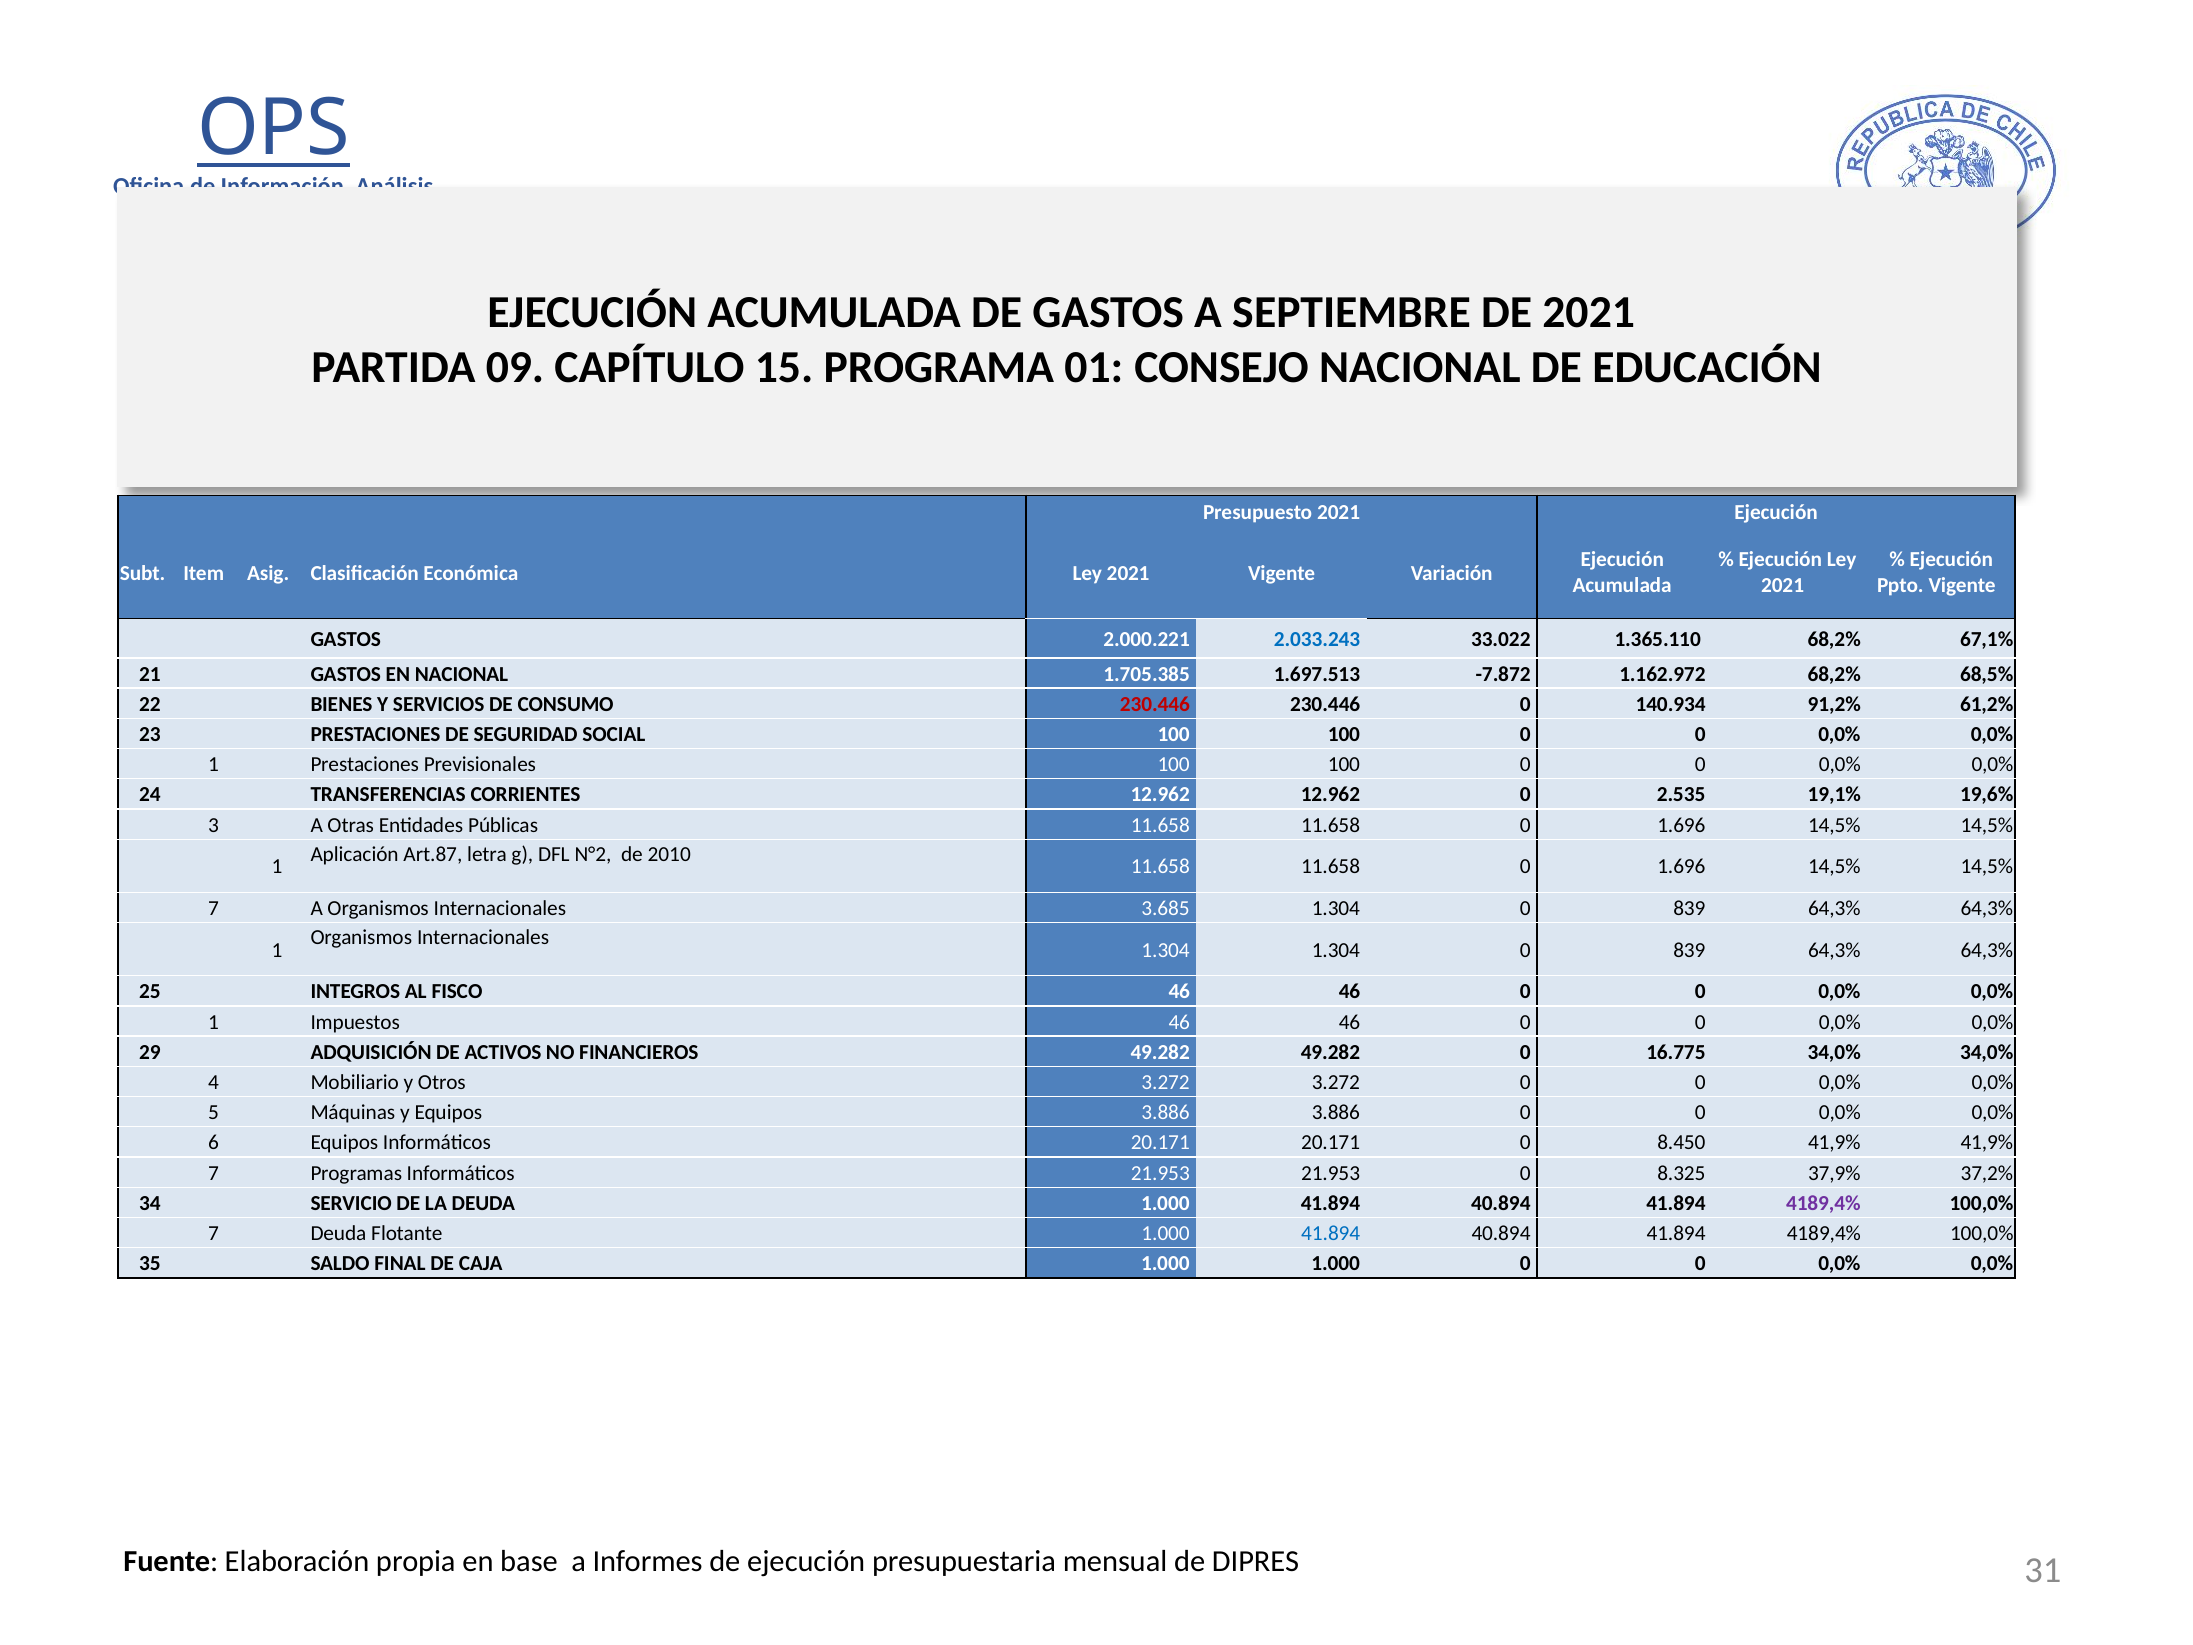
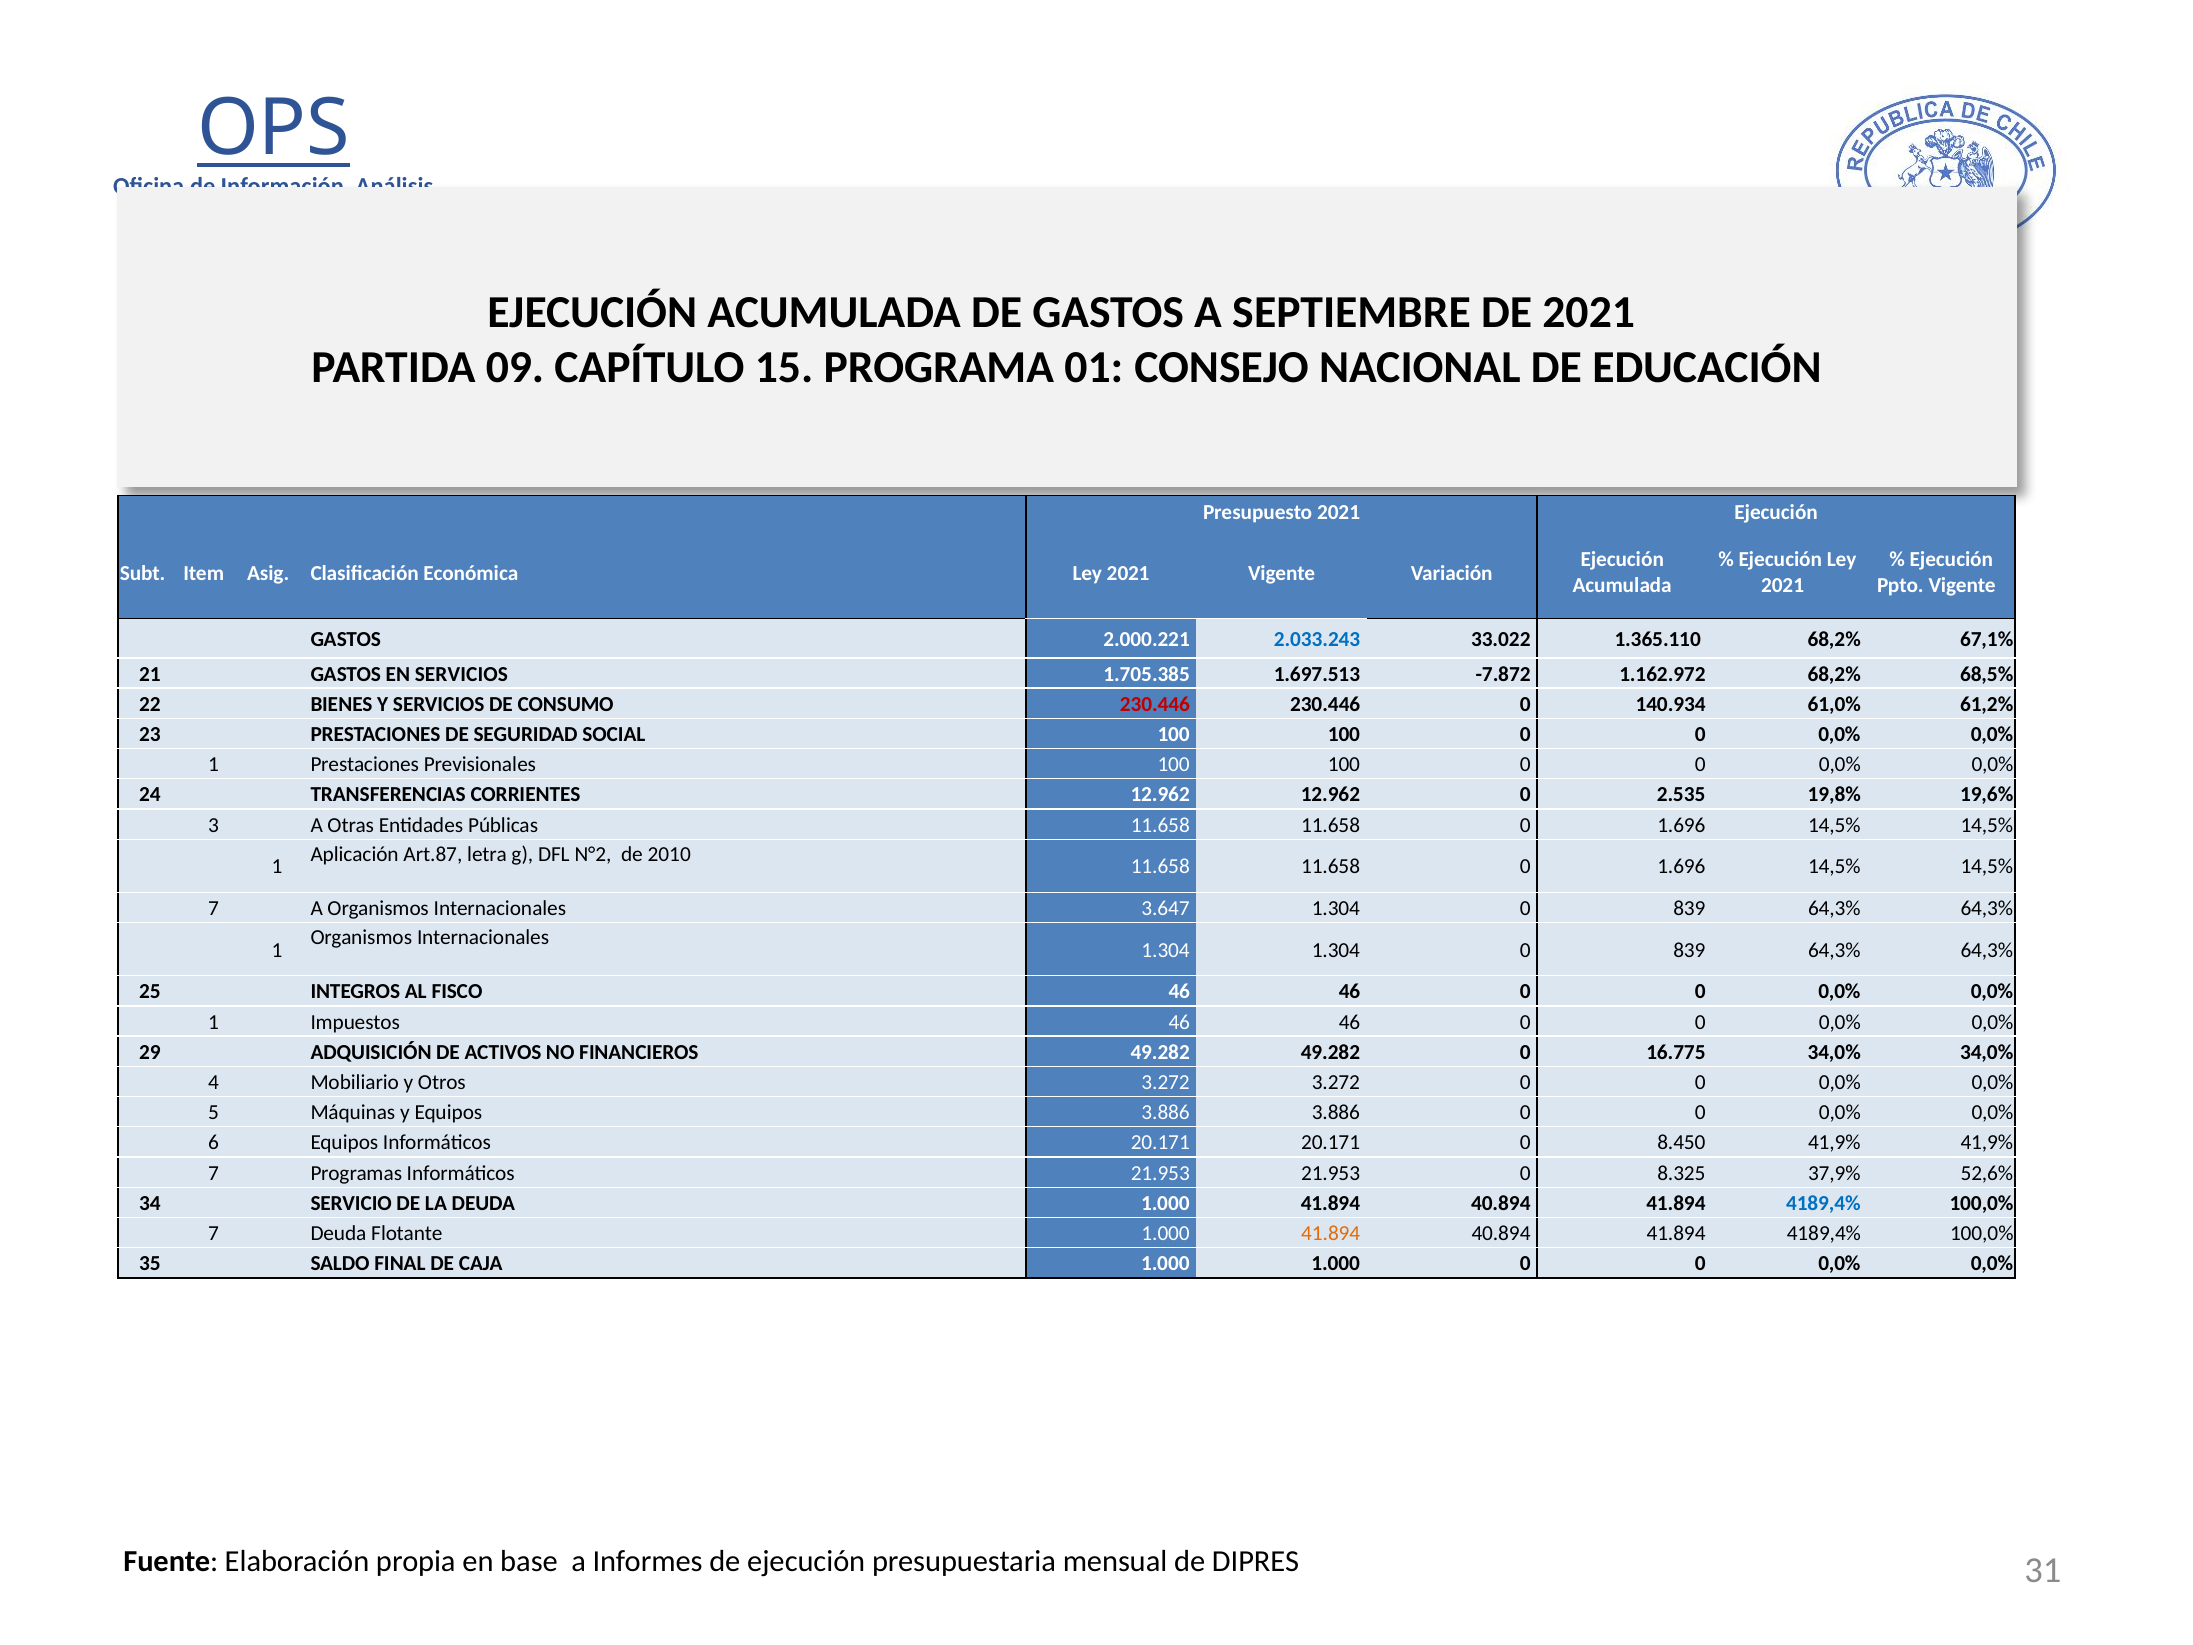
EN NACIONAL: NACIONAL -> SERVICIOS
91,2%: 91,2% -> 61,0%
19,1%: 19,1% -> 19,8%
3.685: 3.685 -> 3.647
37,2%: 37,2% -> 52,6%
4189,4% at (1823, 1203) colour: purple -> blue
41.894 at (1331, 1233) colour: blue -> orange
